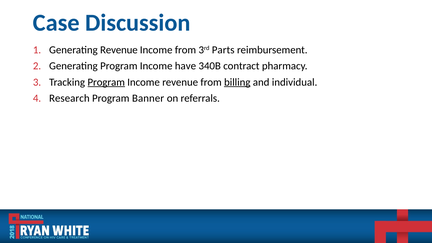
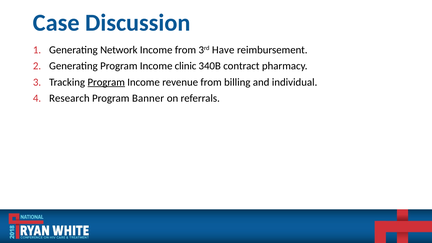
Generating Revenue: Revenue -> Network
Parts: Parts -> Have
have: have -> clinic
billing underline: present -> none
